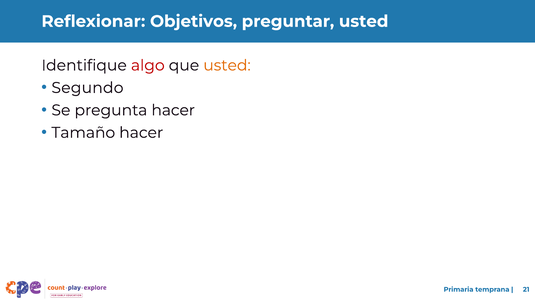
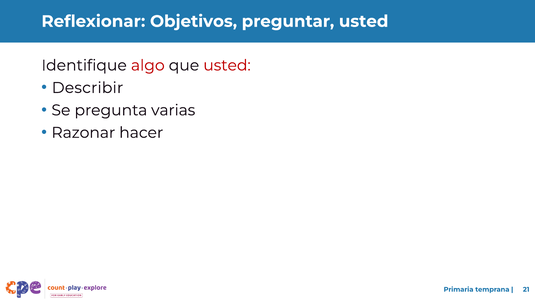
usted at (227, 65) colour: orange -> red
Segundo: Segundo -> Describir
pregunta hacer: hacer -> varias
Tamaño: Tamaño -> Razonar
